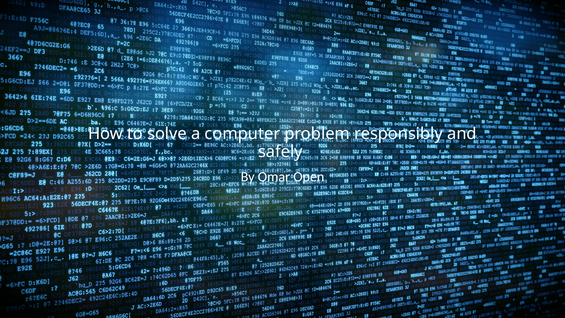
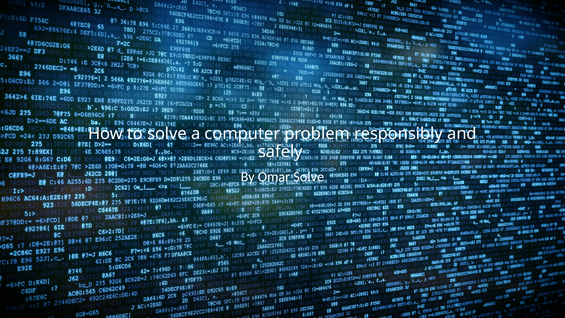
Omar Open: Open -> Solve
